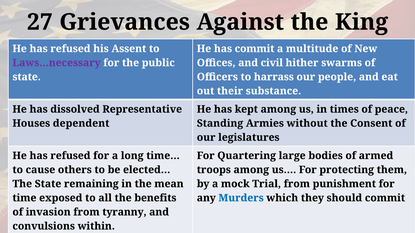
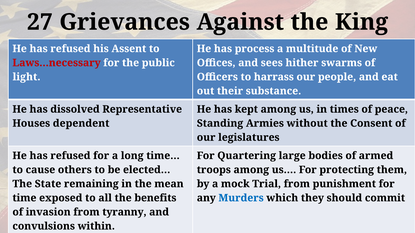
has commit: commit -> process
Laws…necessary colour: purple -> red
civil: civil -> sees
state at (27, 77): state -> light
